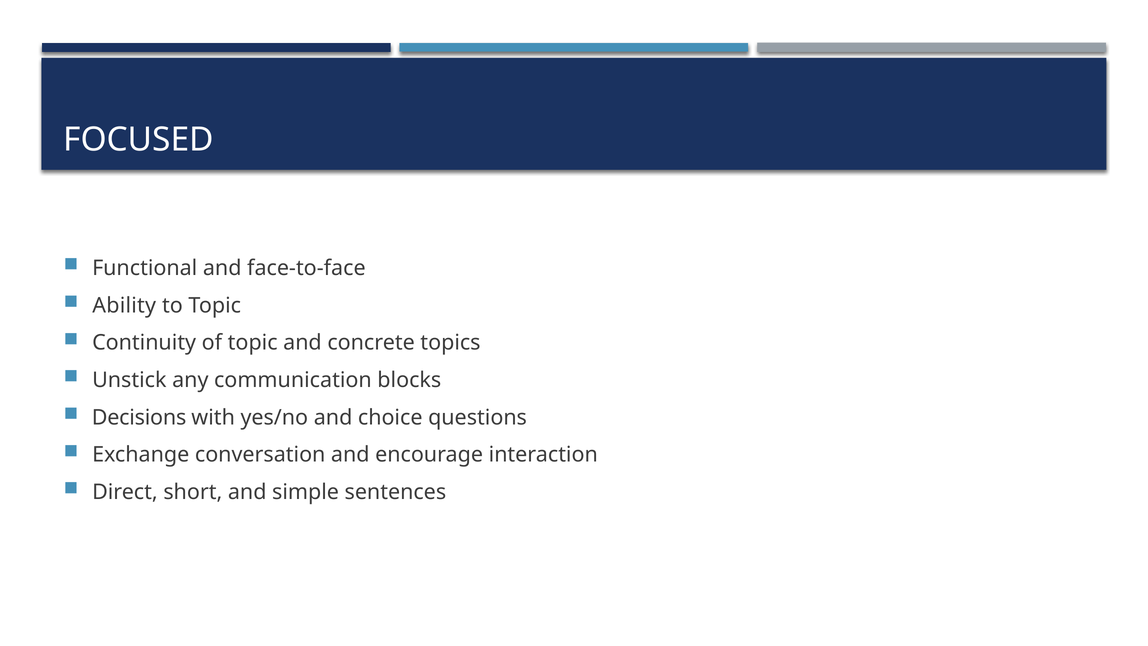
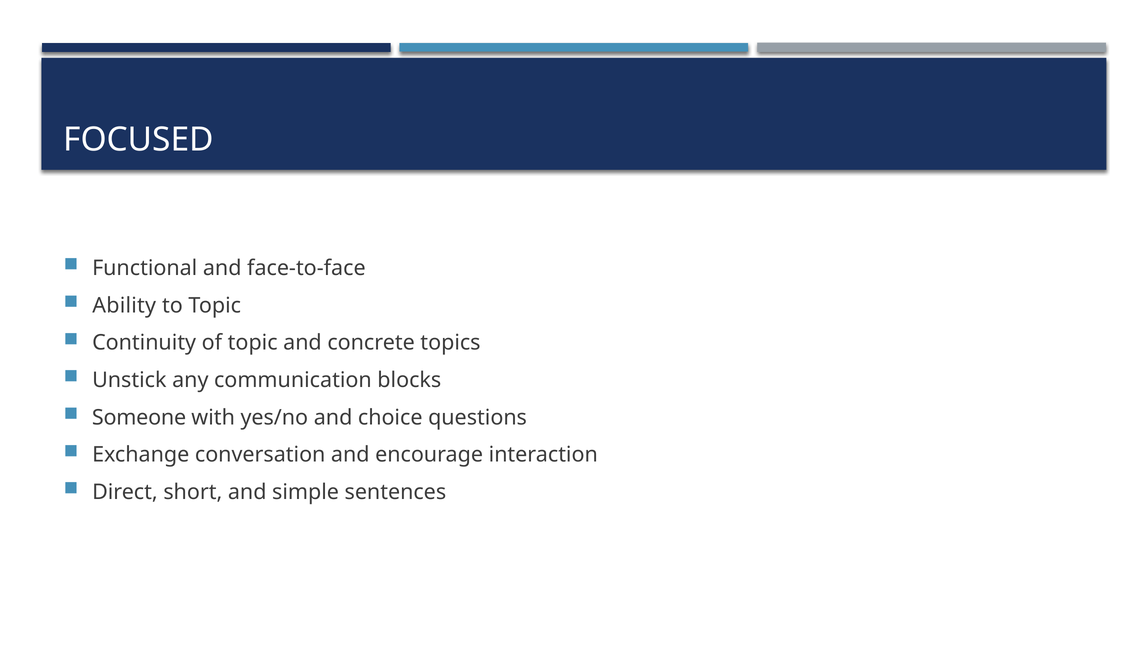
Decisions: Decisions -> Someone
